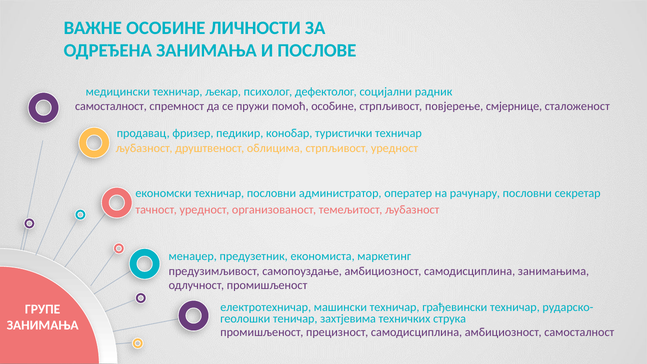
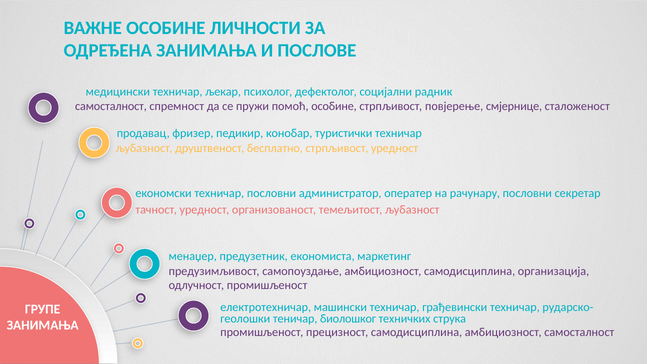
облицима: облицима -> бесплатно
занимањима: занимањима -> организација
захтјевима: захтјевима -> биолошког
